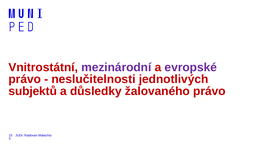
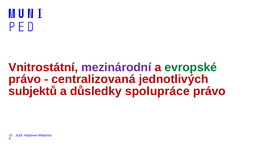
evropské colour: purple -> green
neslučitelnosti: neslučitelnosti -> centralizovaná
žalovaného: žalovaného -> spolupráce
